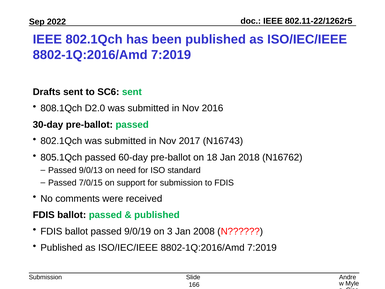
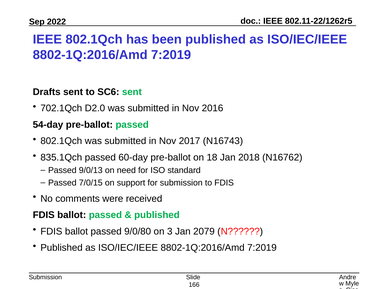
808.1Qch: 808.1Qch -> 702.1Qch
30-day: 30-day -> 54-day
805.1Qch: 805.1Qch -> 835.1Qch
9/0/19: 9/0/19 -> 9/0/80
2008: 2008 -> 2079
